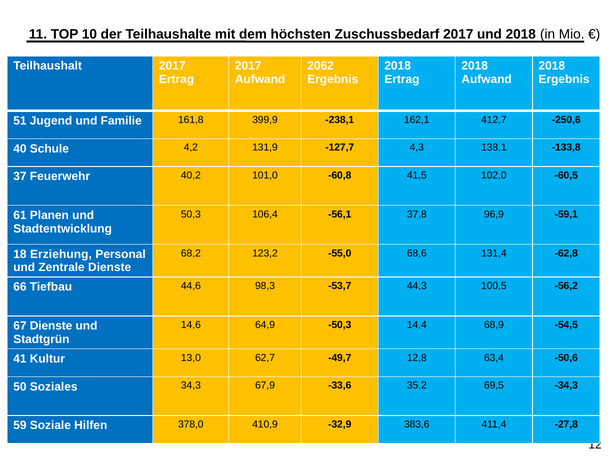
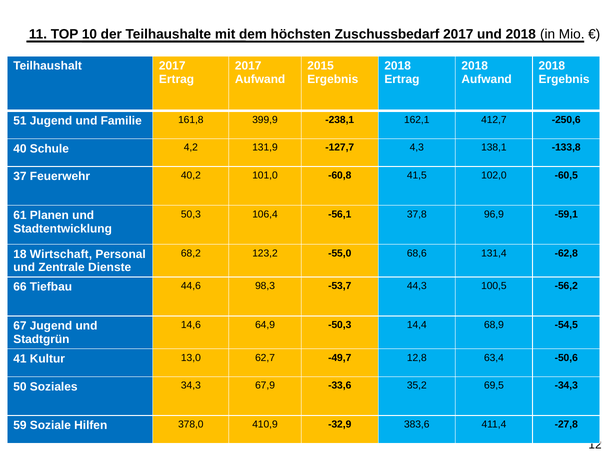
2062: 2062 -> 2015
Erziehung: Erziehung -> Wirtschaft
67 Dienste: Dienste -> Jugend
